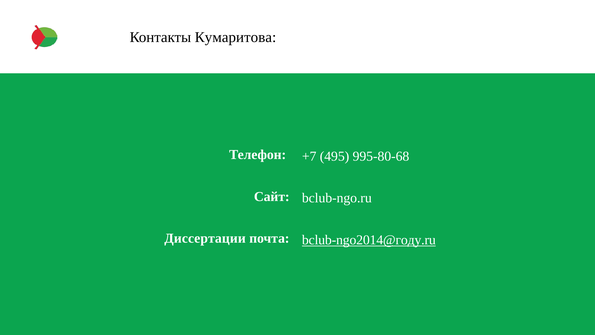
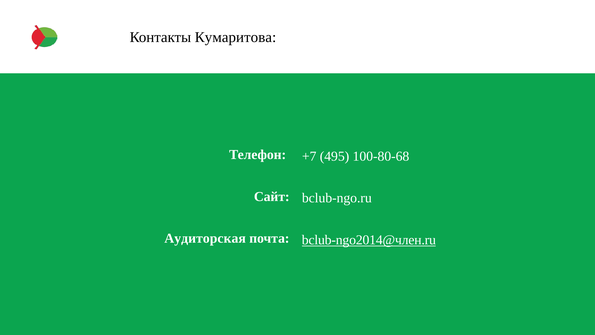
995-80-68: 995-80-68 -> 100-80-68
Диссертации: Диссертации -> Аудиторская
bclub-ngo2014@году.ru: bclub-ngo2014@году.ru -> bclub-ngo2014@член.ru
